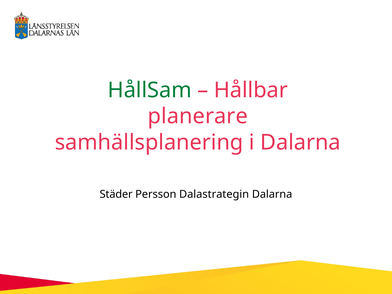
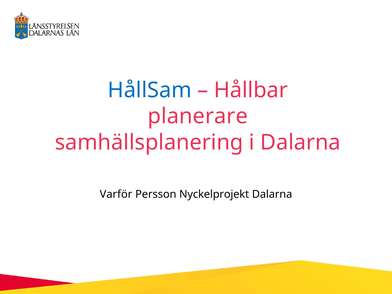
HållSam colour: green -> blue
Städer: Städer -> Varför
Dalastrategin: Dalastrategin -> Nyckelprojekt
